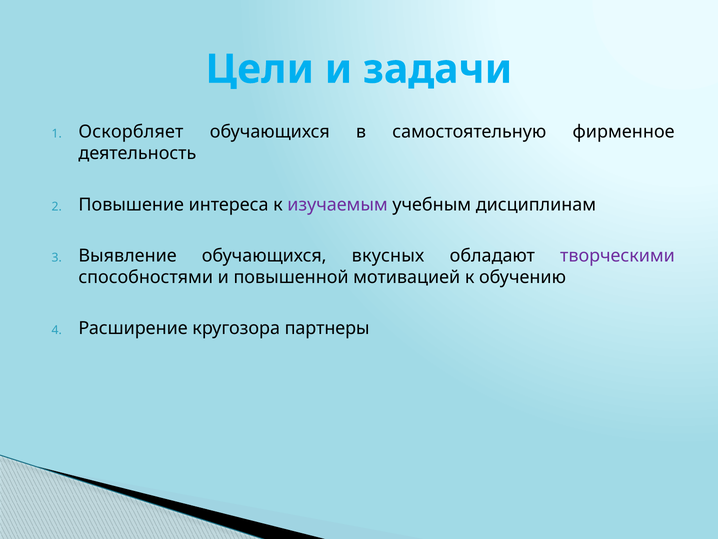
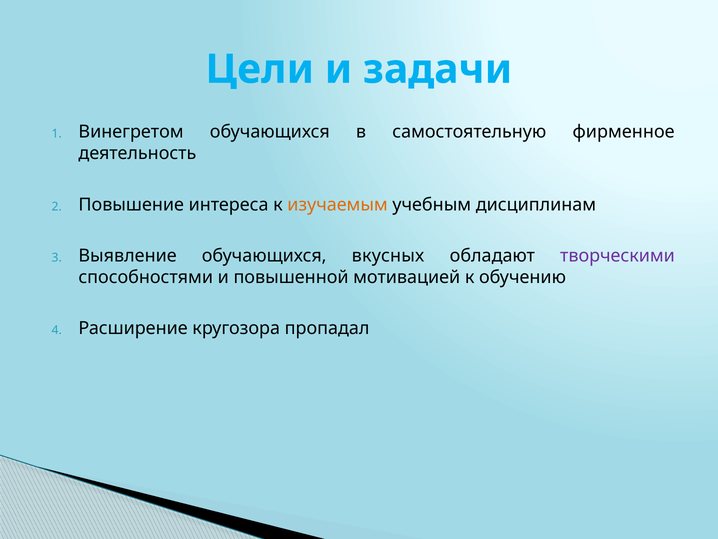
Оскорбляет: Оскорбляет -> Винегретом
изучаемым colour: purple -> orange
партнеры: партнеры -> пропадал
